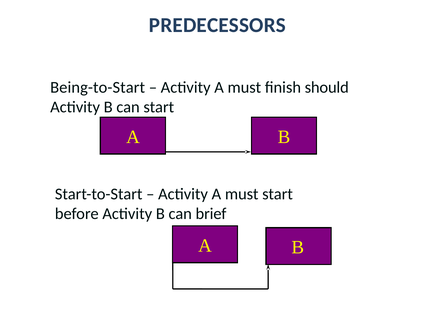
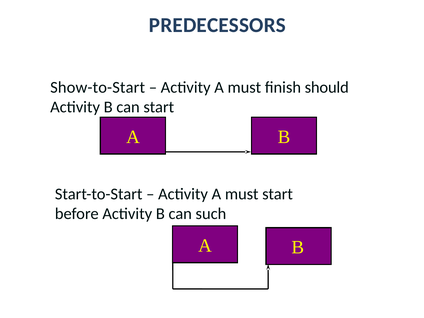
Being-to-Start: Being-to-Start -> Show-to-Start
brief: brief -> such
